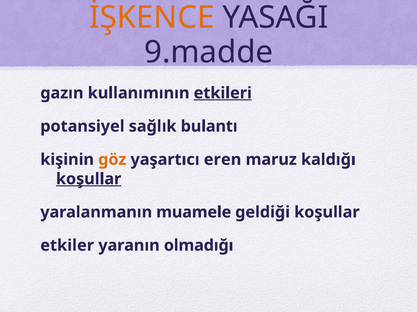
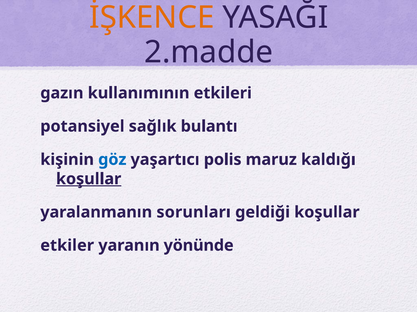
9.madde: 9.madde -> 2.madde
etkileri underline: present -> none
göz colour: orange -> blue
eren: eren -> polis
muamele: muamele -> sorunları
olmadığı: olmadığı -> yönünde
